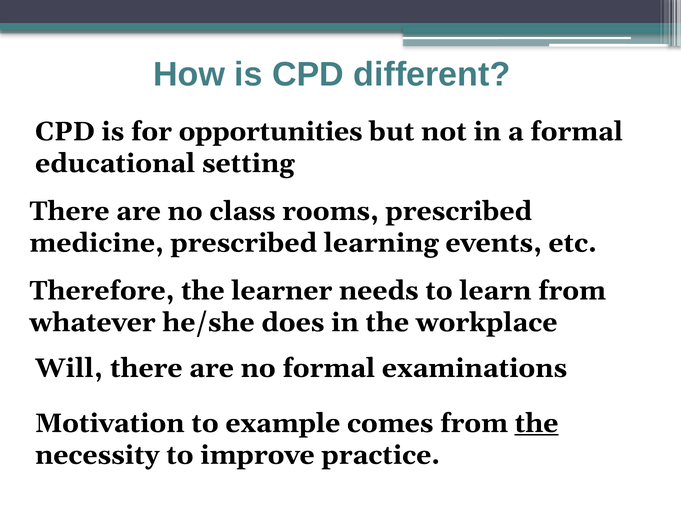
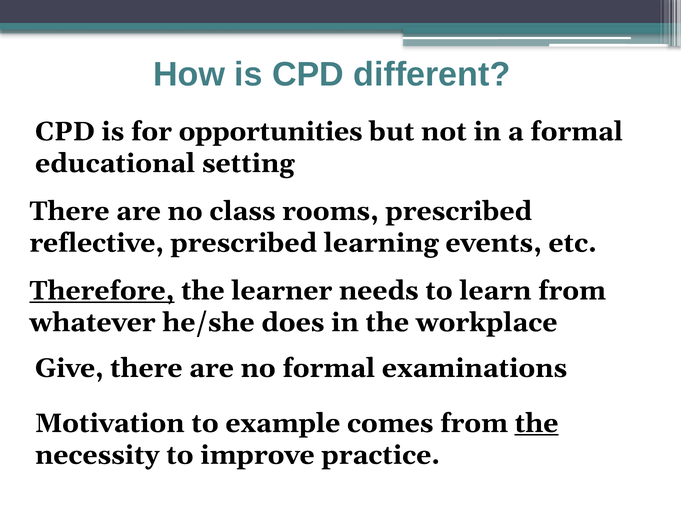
medicine: medicine -> reflective
Therefore underline: none -> present
Will: Will -> Give
